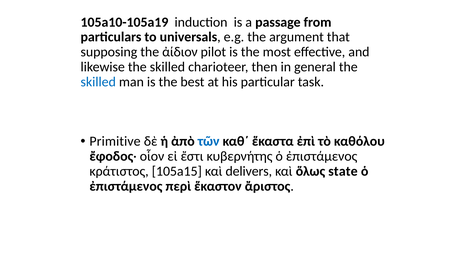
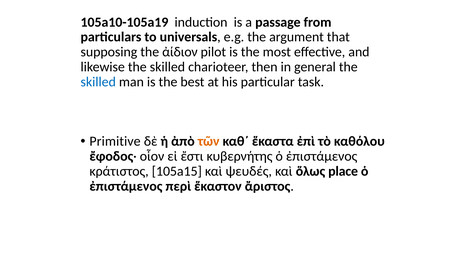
τῶν colour: blue -> orange
delivers: delivers -> ψευδές
state: state -> place
